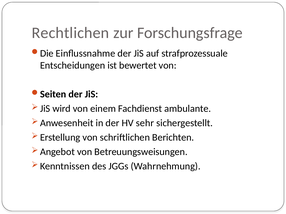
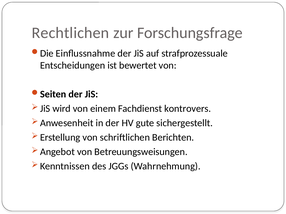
ambulante: ambulante -> kontrovers
sehr: sehr -> gute
